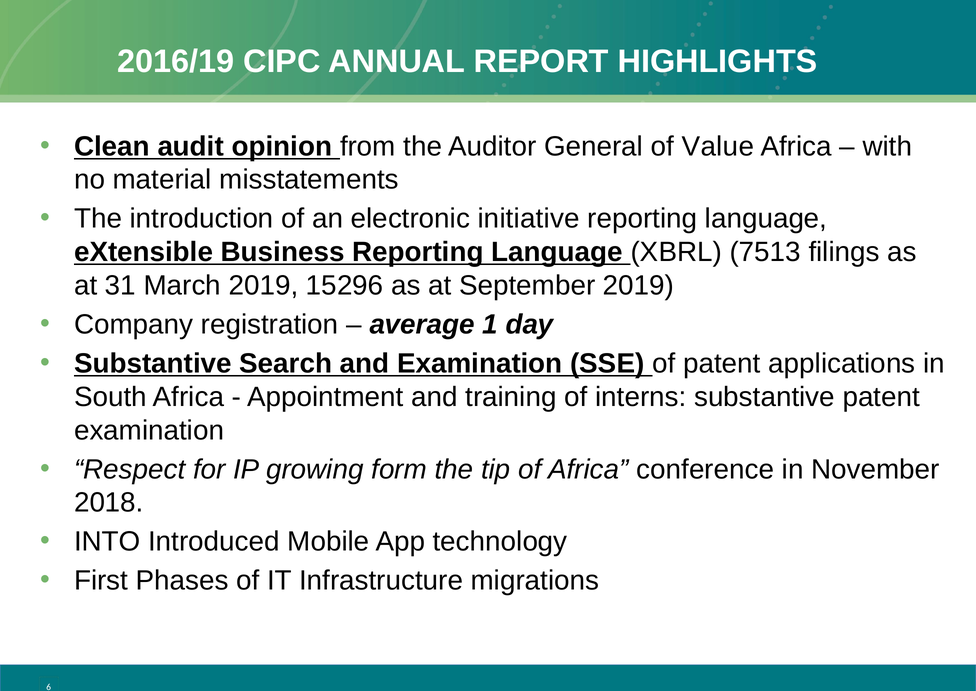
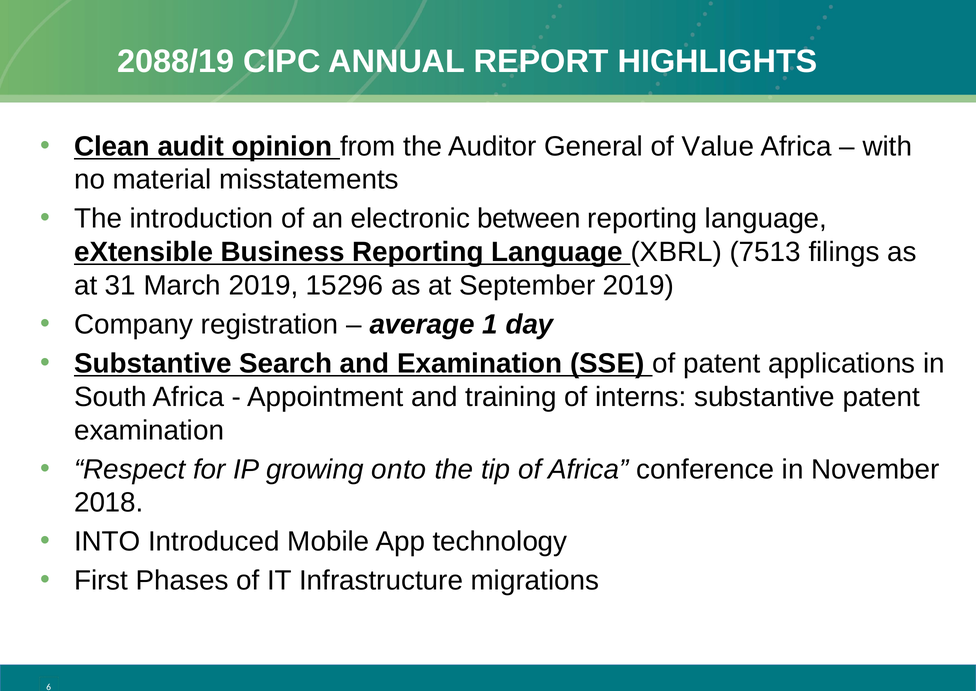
2016/19: 2016/19 -> 2088/19
initiative: initiative -> between
form: form -> onto
